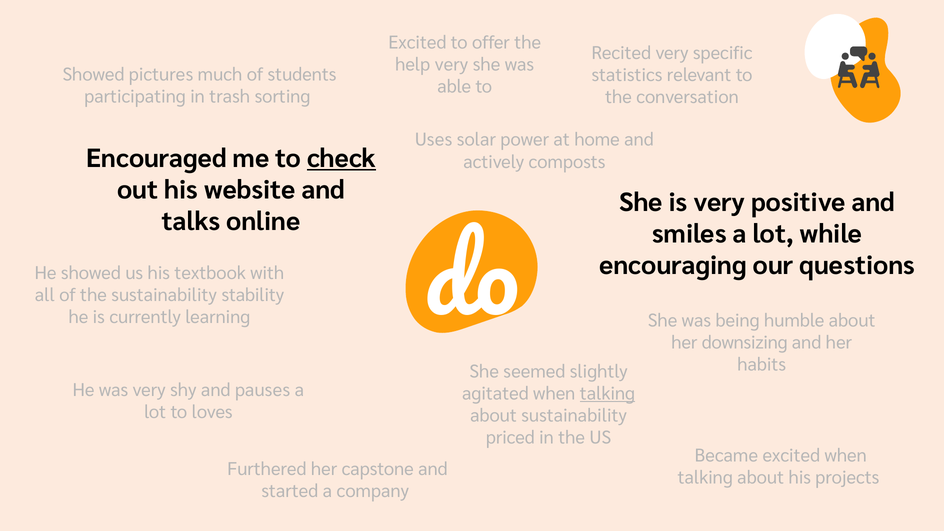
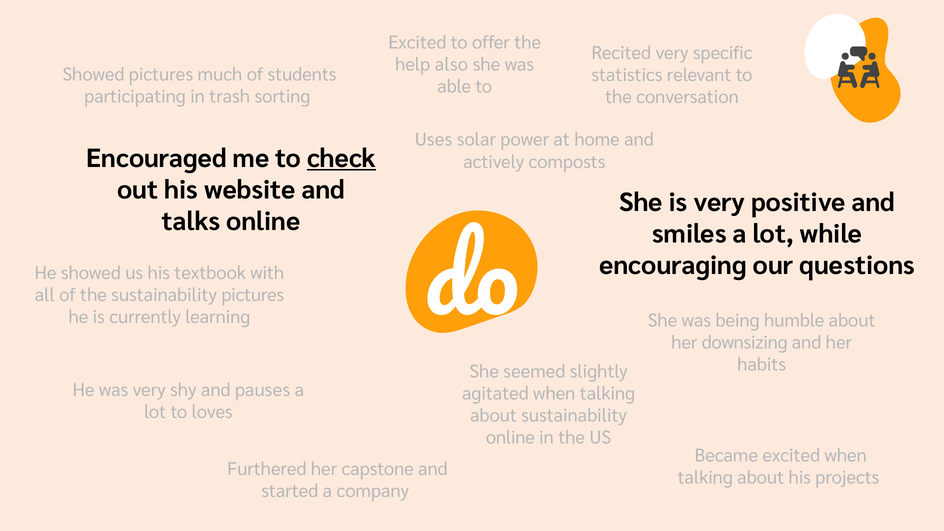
help very: very -> also
sustainability stability: stability -> pictures
talking at (607, 394) underline: present -> none
priced at (510, 438): priced -> online
